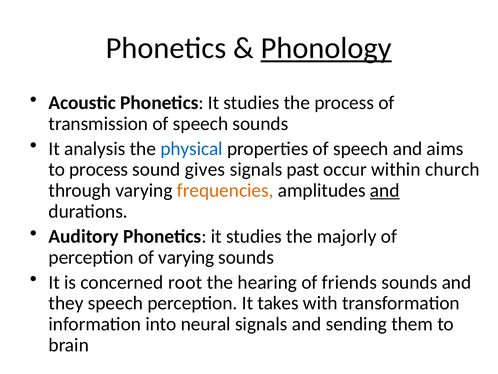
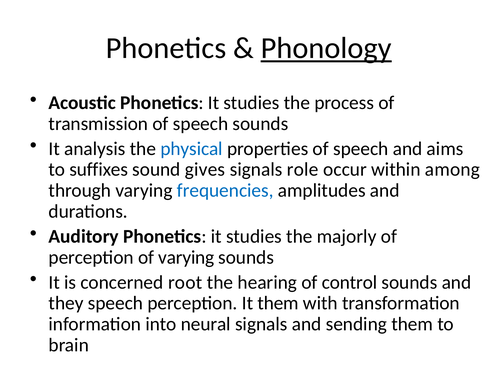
to process: process -> suffixes
past: past -> role
church: church -> among
frequencies colour: orange -> blue
and at (385, 190) underline: present -> none
friends: friends -> control
It takes: takes -> them
